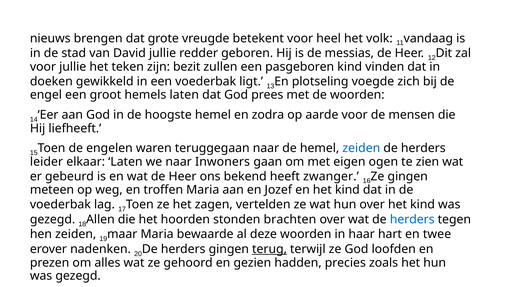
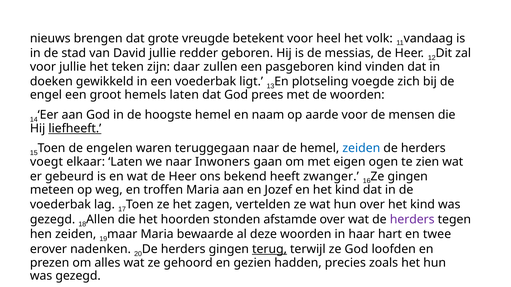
bezit: bezit -> daar
zodra: zodra -> naam
liefheeft underline: none -> present
leider: leider -> voegt
brachten: brachten -> afstamde
herders at (412, 220) colour: blue -> purple
